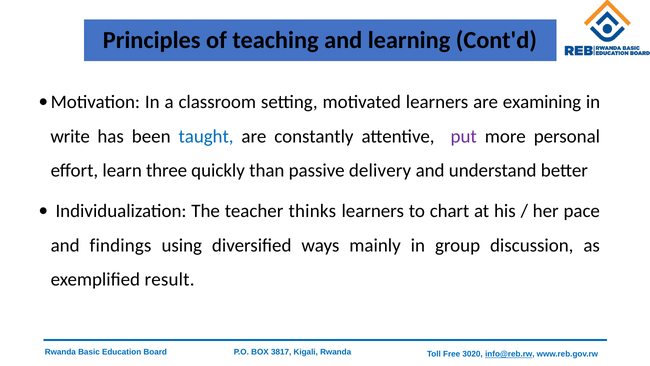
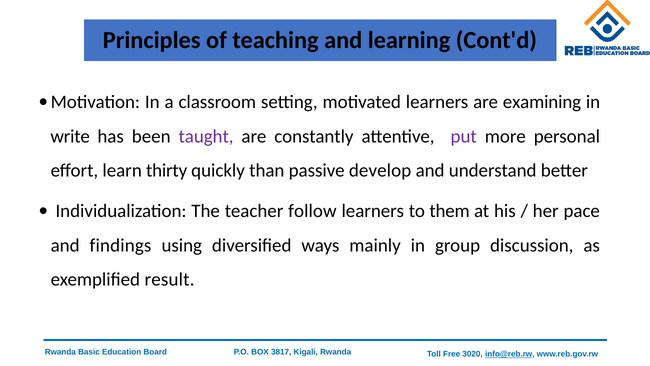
taught colour: blue -> purple
three: three -> thirty
delivery: delivery -> develop
thinks: thinks -> follow
chart: chart -> them
